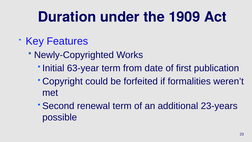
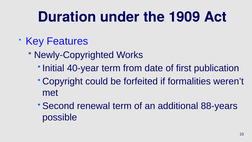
63-year: 63-year -> 40-year
23-years: 23-years -> 88-years
